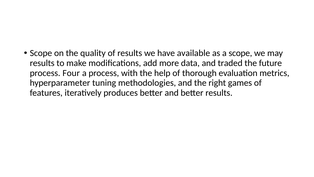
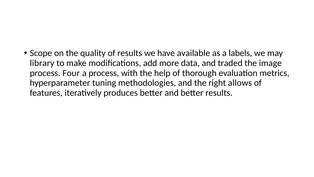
a scope: scope -> labels
results at (42, 63): results -> library
future: future -> image
games: games -> allows
